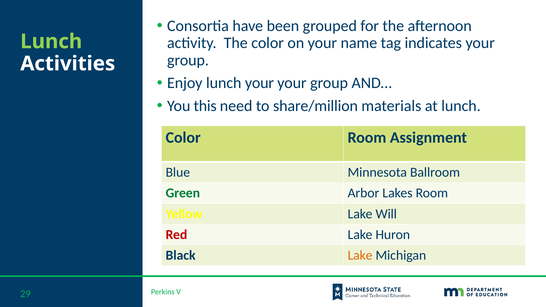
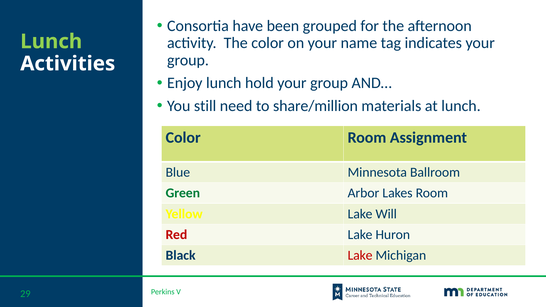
lunch your: your -> hold
this: this -> still
Lake at (360, 255) colour: orange -> red
